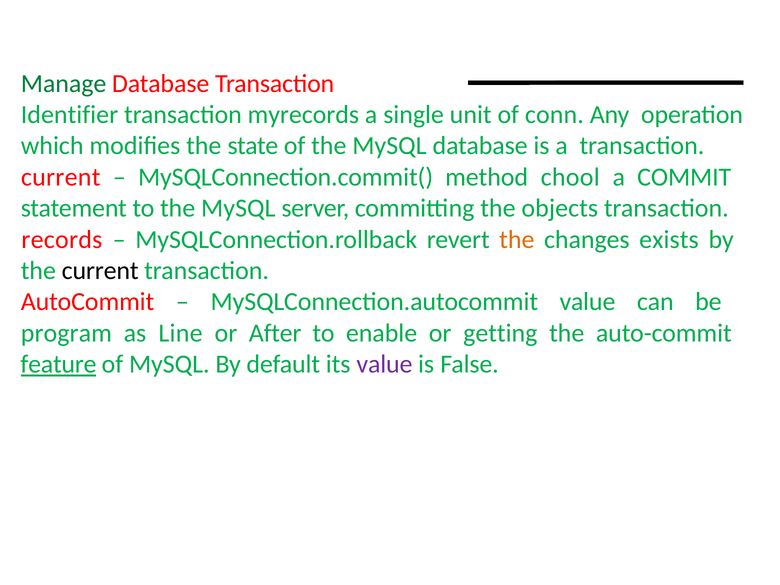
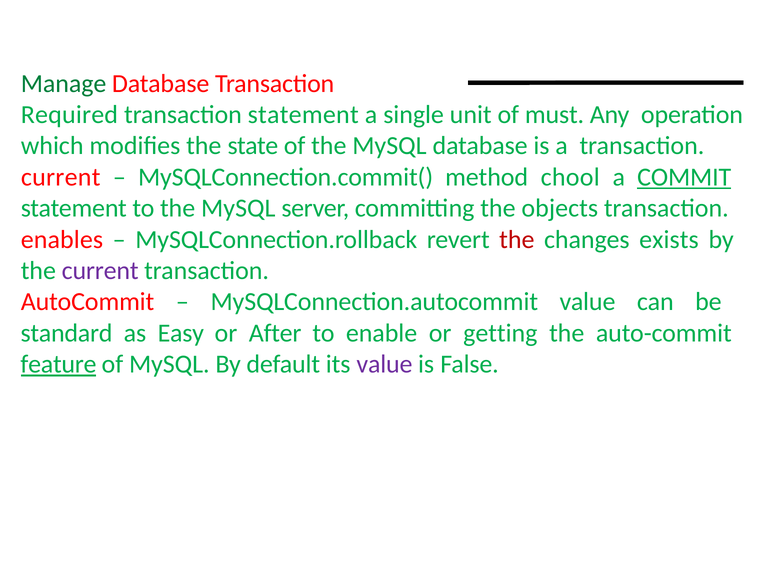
Identifier: Identifier -> Required
transaction myrecords: myrecords -> statement
conn: conn -> must
COMMIT underline: none -> present
records: records -> enables
the at (517, 240) colour: orange -> red
current at (100, 271) colour: black -> purple
program: program -> standard
Line: Line -> Easy
